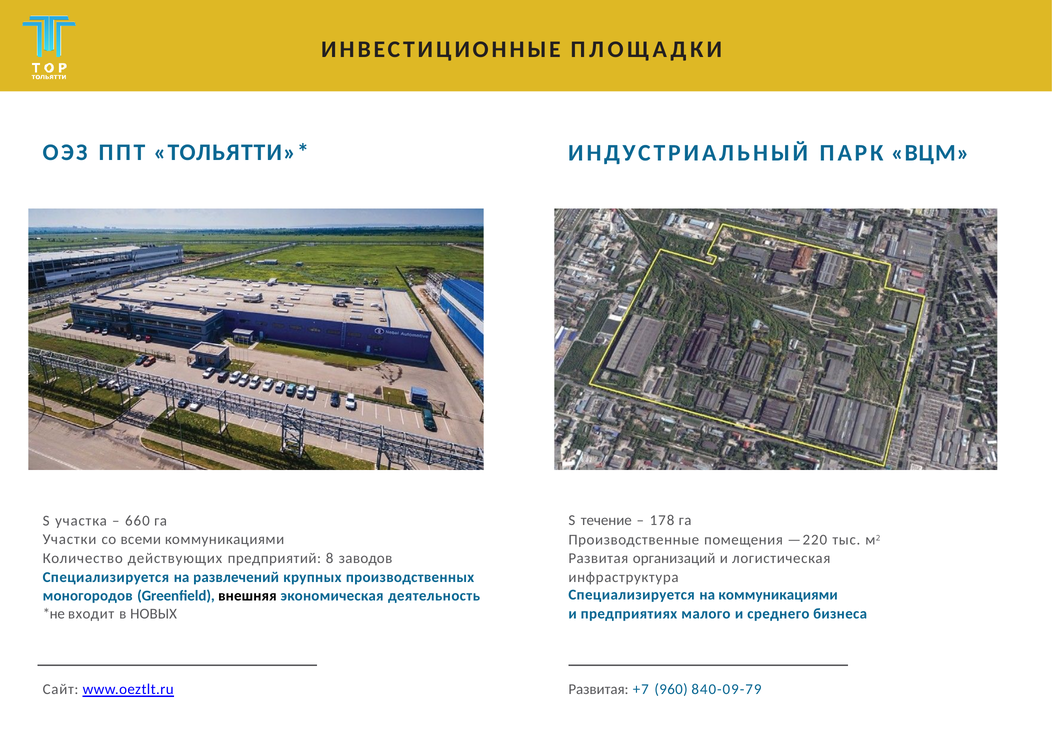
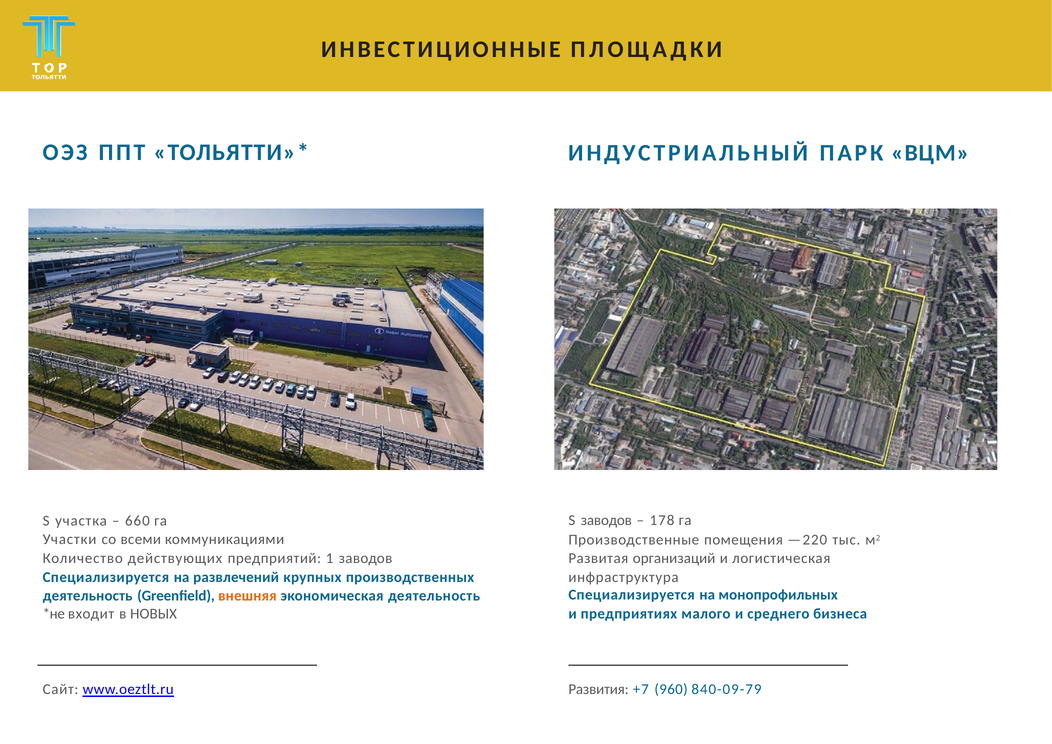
S течение: течение -> заводов
8: 8 -> 1
на коммуникациями: коммуникациями -> монопрофильных
моногородов at (88, 596): моногородов -> деятельность
внешняя colour: black -> orange
www.oeztlt.ru Развитая: Развитая -> Развития
